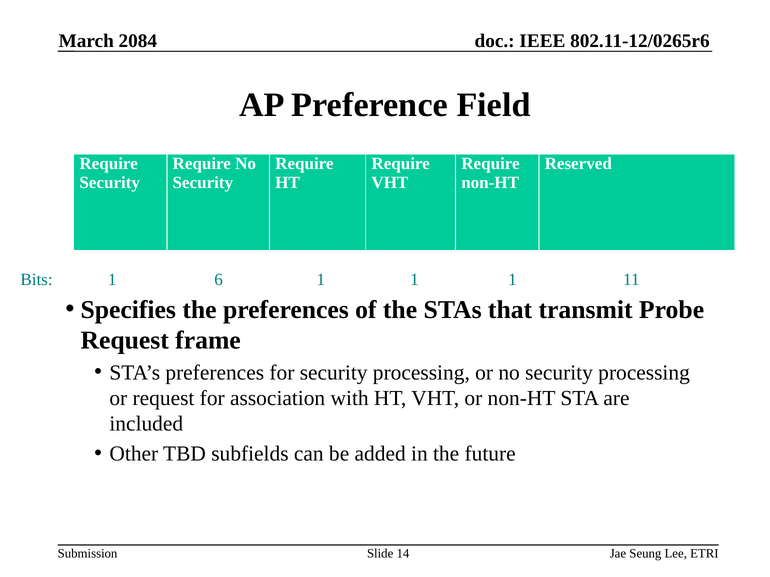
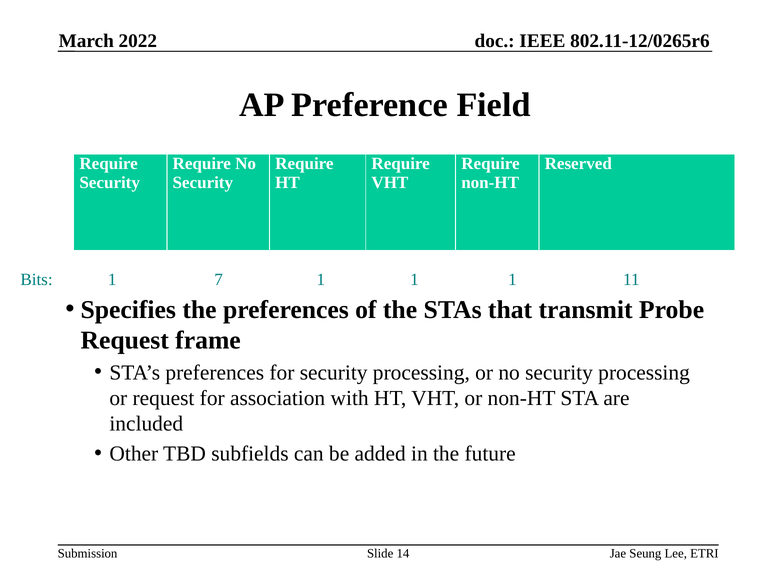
2084: 2084 -> 2022
6: 6 -> 7
